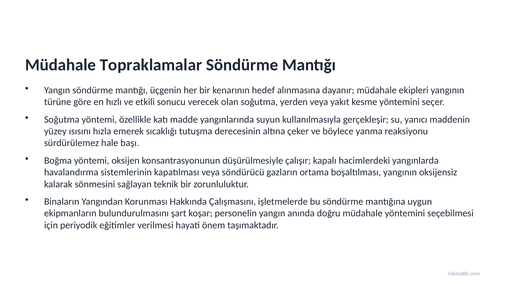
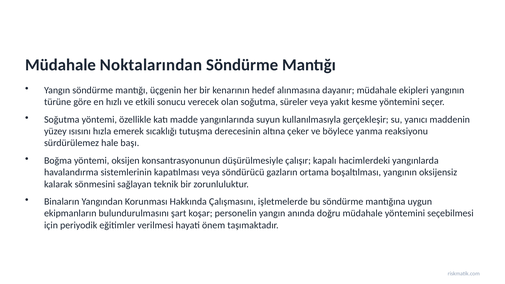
Topraklamalar: Topraklamalar -> Noktalarından
yerden: yerden -> süreler
